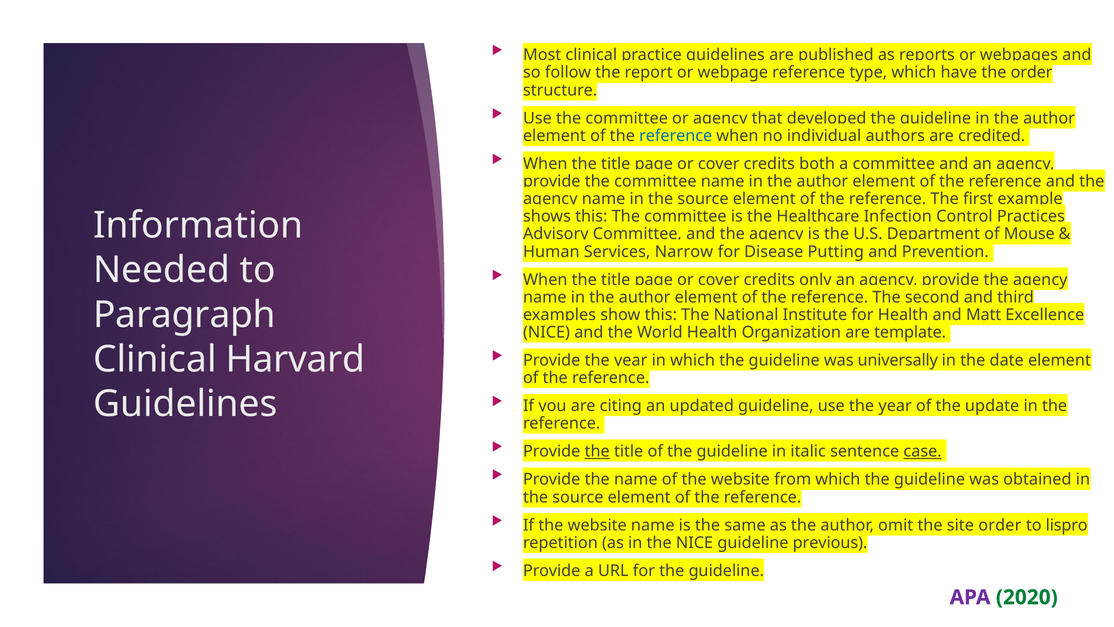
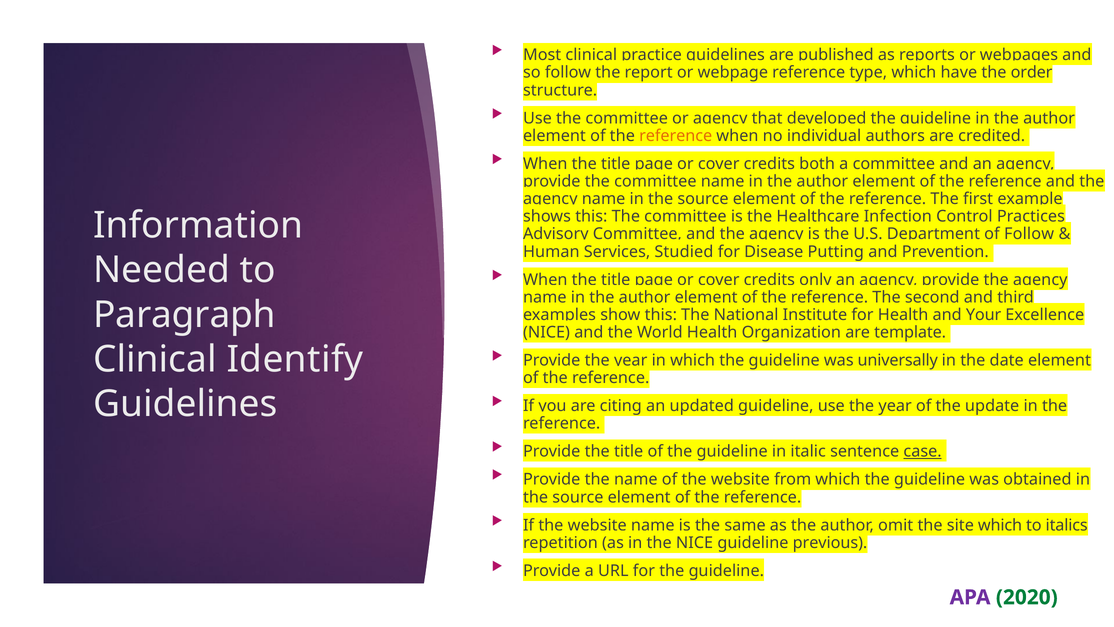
reference at (676, 136) colour: blue -> orange
Mouse at (1029, 234): Mouse -> Follow
Narrow: Narrow -> Studied
Matt: Matt -> Your
Harvard: Harvard -> Identify
the at (597, 451) underline: present -> none
site order: order -> which
lispro: lispro -> italics
